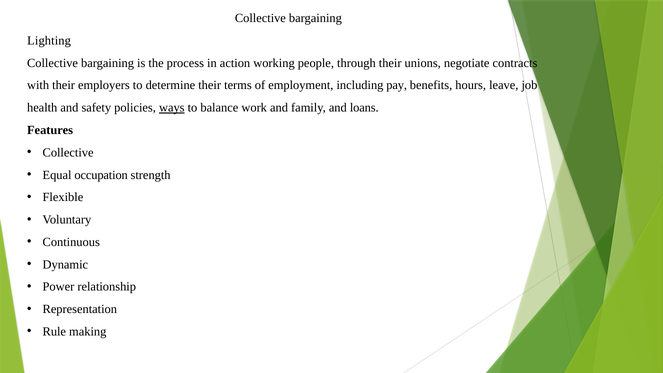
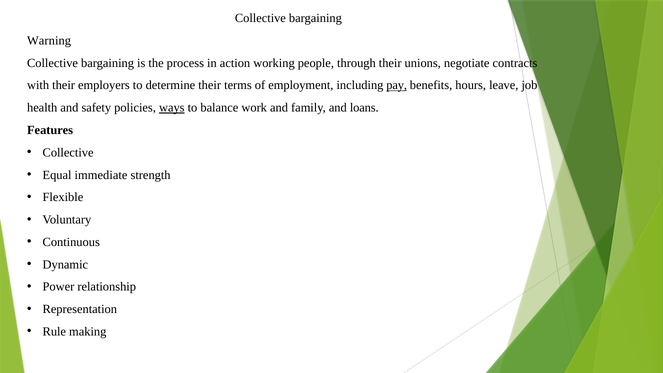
Lighting: Lighting -> Warning
pay underline: none -> present
occupation: occupation -> immediate
